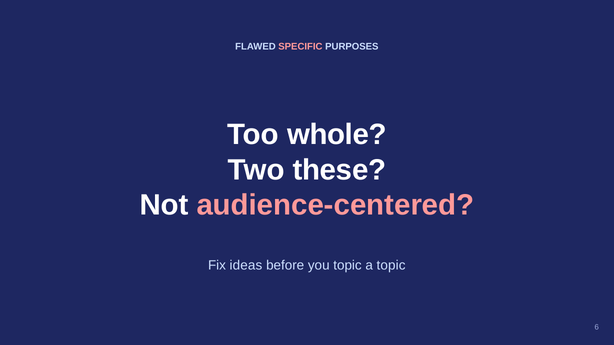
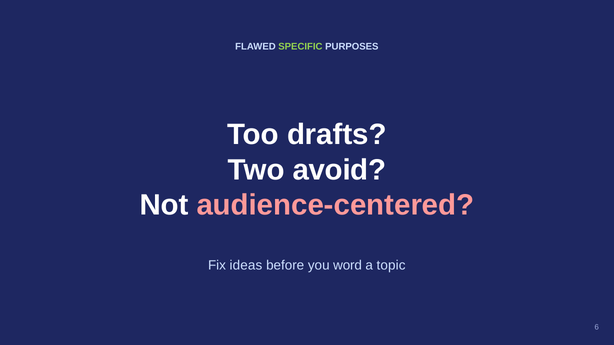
SPECIFIC colour: pink -> light green
whole: whole -> drafts
these: these -> avoid
you topic: topic -> word
